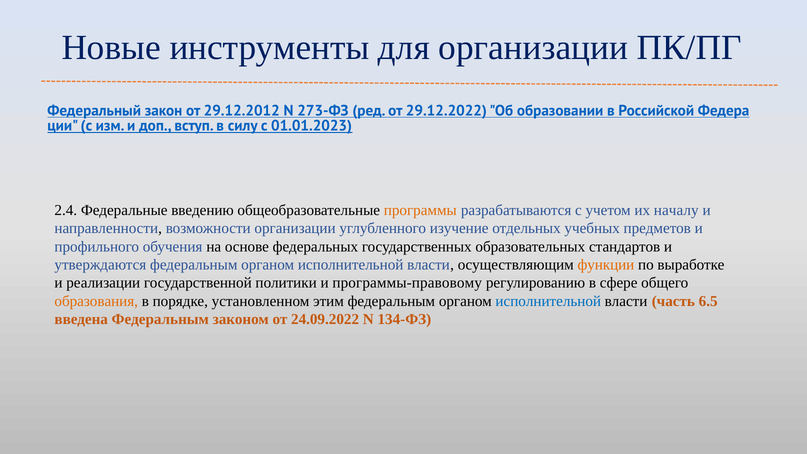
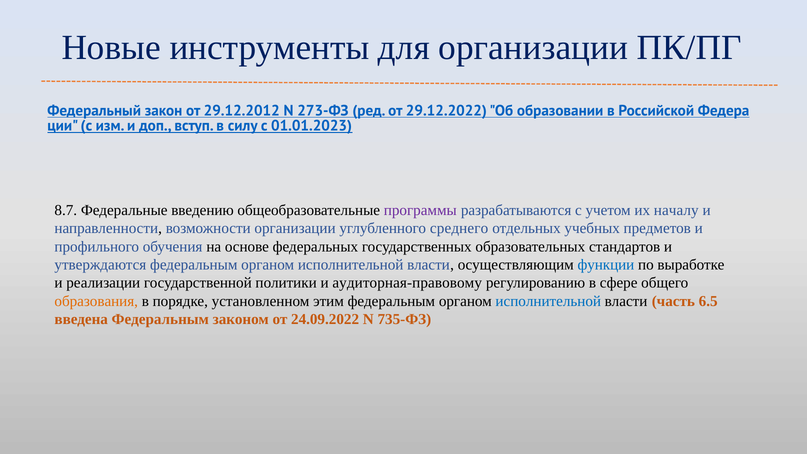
2.4: 2.4 -> 8.7
программы colour: orange -> purple
изучение: изучение -> среднего
функции colour: orange -> blue
программы-правовому: программы-правовому -> аудиторная-правовому
134-ФЗ: 134-ФЗ -> 735-ФЗ
